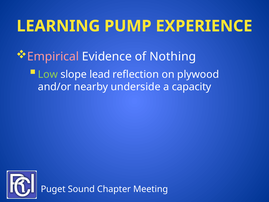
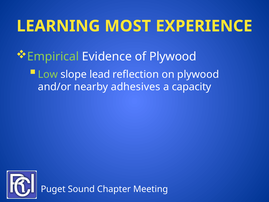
PUMP: PUMP -> MOST
Empirical colour: pink -> light green
of Nothing: Nothing -> Plywood
underside: underside -> adhesives
